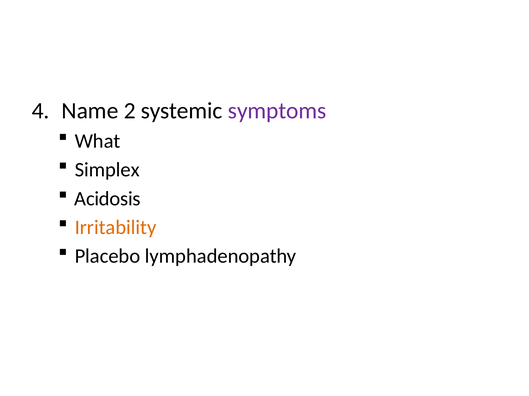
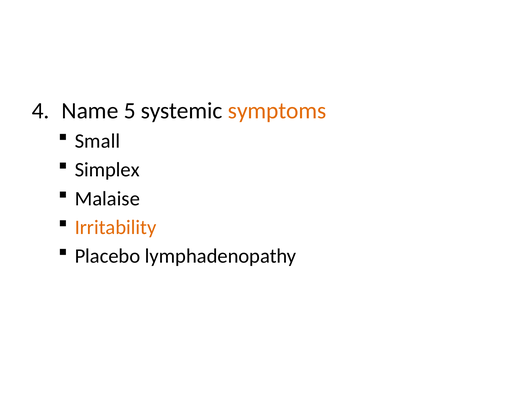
2: 2 -> 5
symptoms colour: purple -> orange
What: What -> Small
Acidosis: Acidosis -> Malaise
